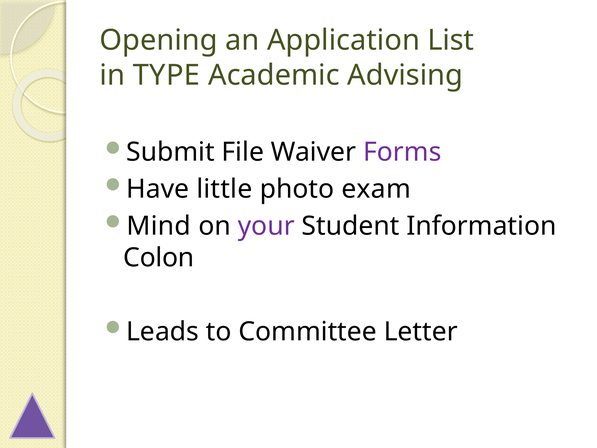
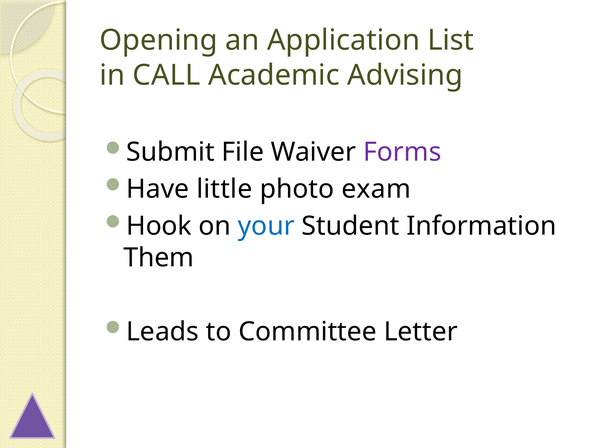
TYPE: TYPE -> CALL
Mind: Mind -> Hook
your colour: purple -> blue
Colon: Colon -> Them
